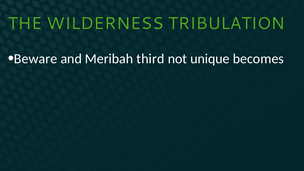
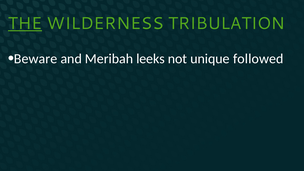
THE underline: none -> present
third: third -> leeks
becomes: becomes -> followed
